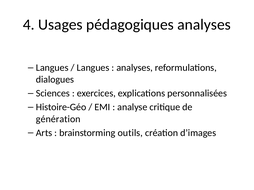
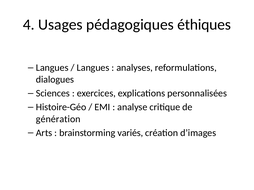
pédagogiques analyses: analyses -> éthiques
outils: outils -> variés
